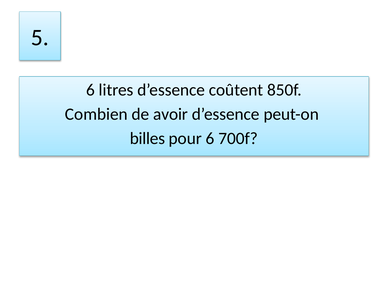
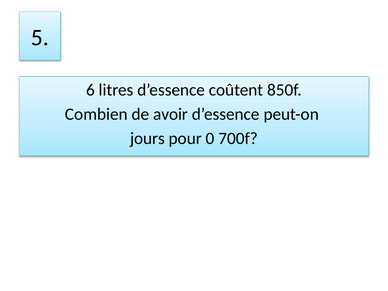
billes: billes -> jours
pour 6: 6 -> 0
